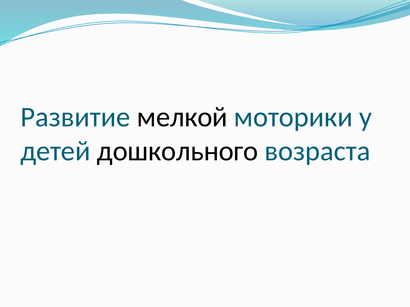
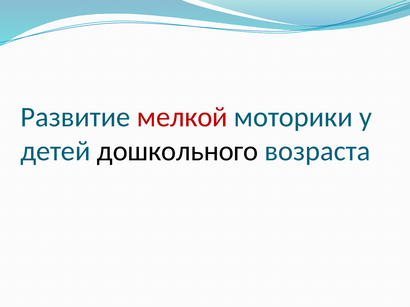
мелкой colour: black -> red
